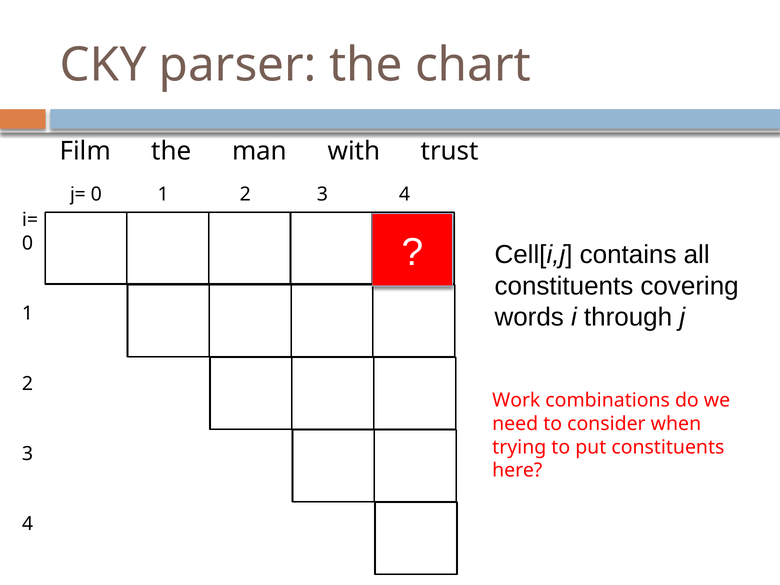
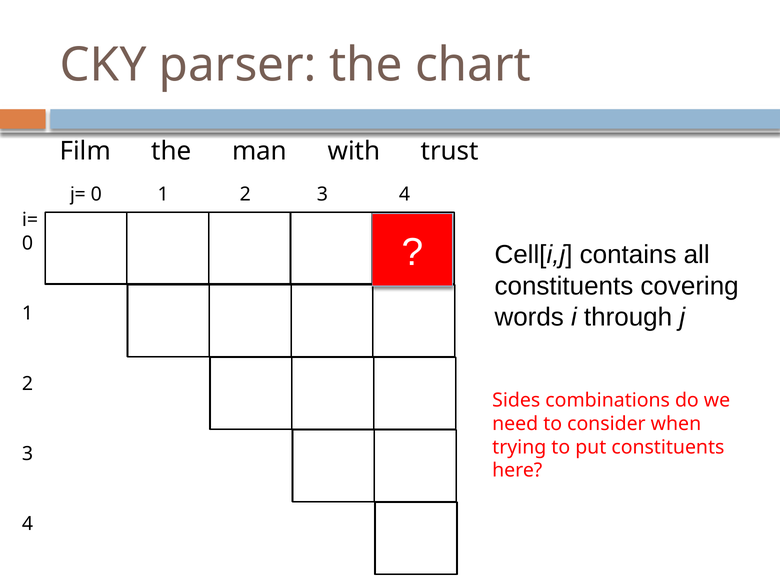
Work: Work -> Sides
